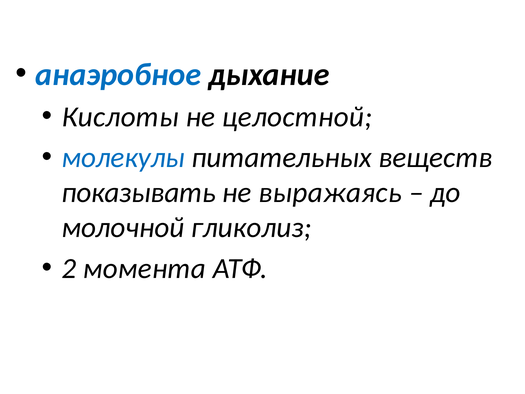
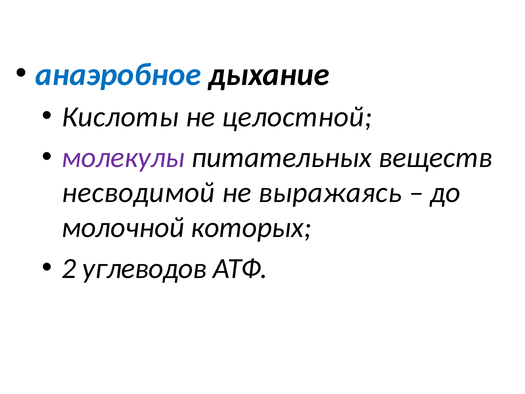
молекулы colour: blue -> purple
показывать: показывать -> несводимой
гликолиз: гликолиз -> которых
момента: момента -> углеводов
